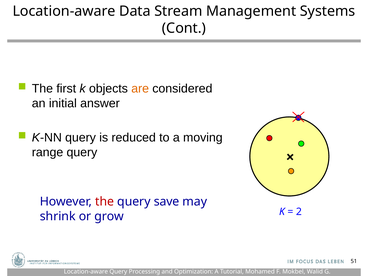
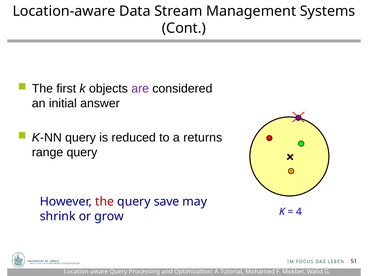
are colour: orange -> purple
moving: moving -> returns
2: 2 -> 4
